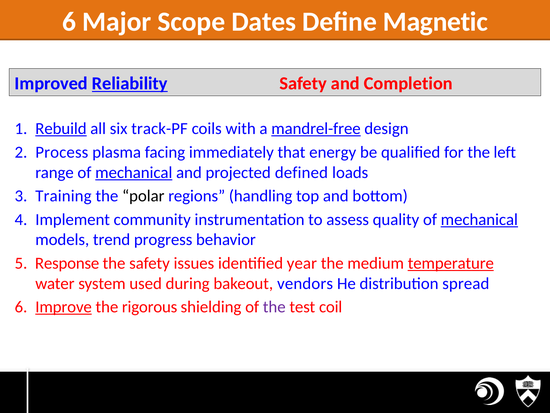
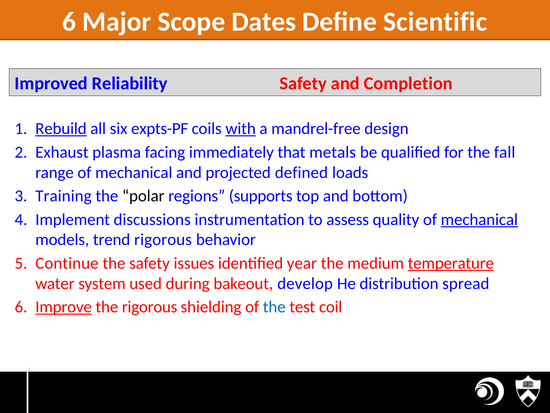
Magnetic: Magnetic -> Scientific
Reliability underline: present -> none
track-PF: track-PF -> expts-PF
with underline: none -> present
mandrel-free underline: present -> none
Process: Process -> Exhaust
energy: energy -> metals
left: left -> fall
mechanical at (134, 172) underline: present -> none
handling: handling -> supports
community: community -> discussions
trend progress: progress -> rigorous
Response: Response -> Continue
vendors: vendors -> develop
the at (274, 307) colour: purple -> blue
